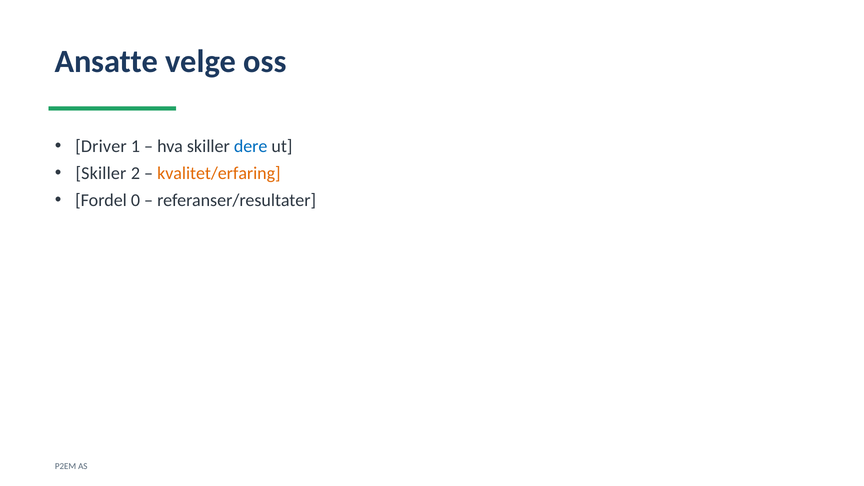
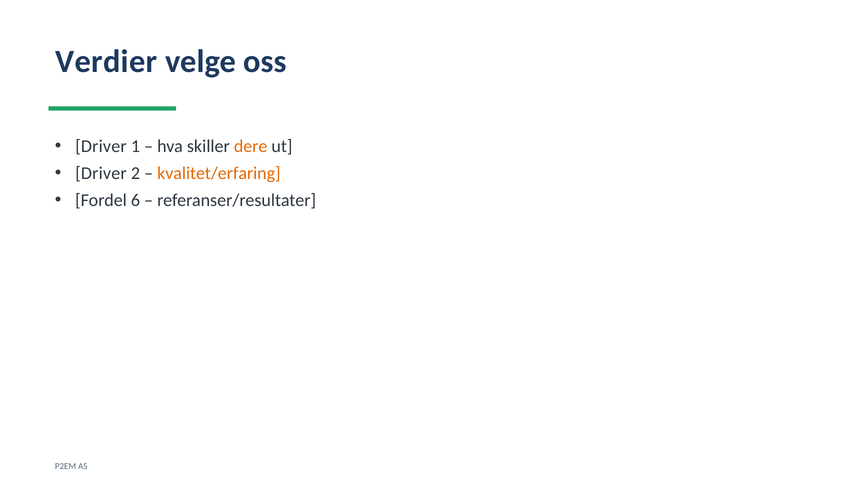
Ansatte: Ansatte -> Verdier
dere colour: blue -> orange
Skiller at (101, 173): Skiller -> Driver
0: 0 -> 6
